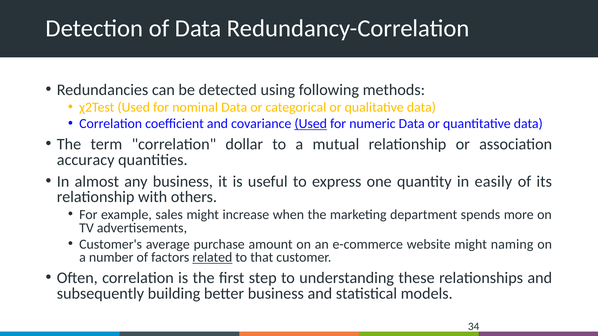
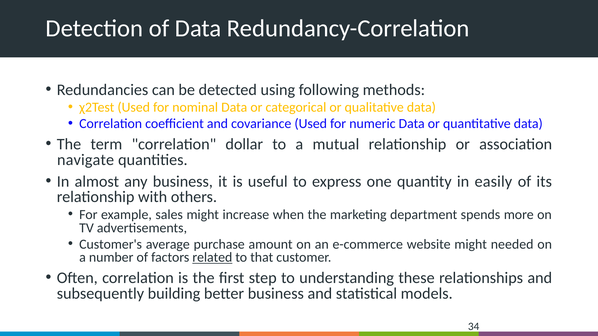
Used at (311, 124) underline: present -> none
accuracy: accuracy -> navigate
naming: naming -> needed
